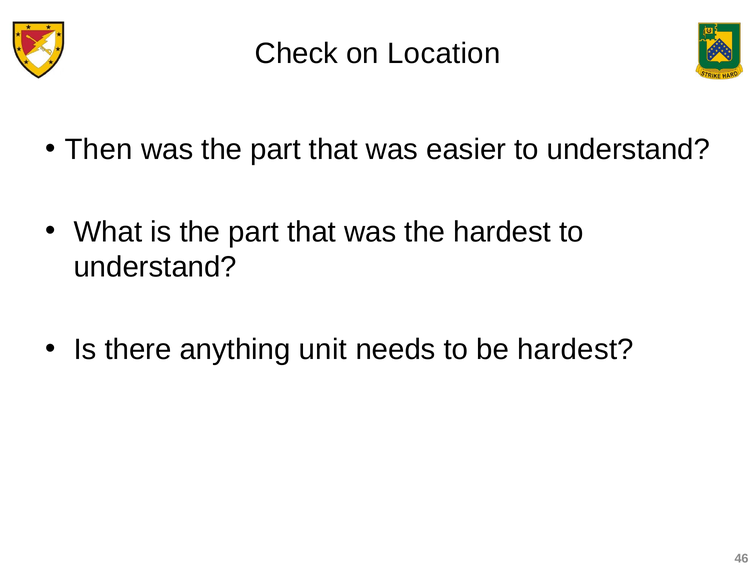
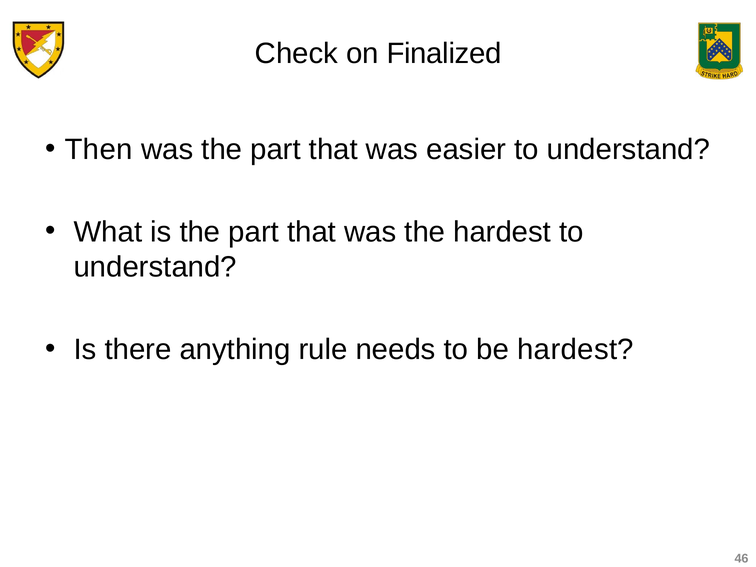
Location: Location -> Finalized
unit: unit -> rule
